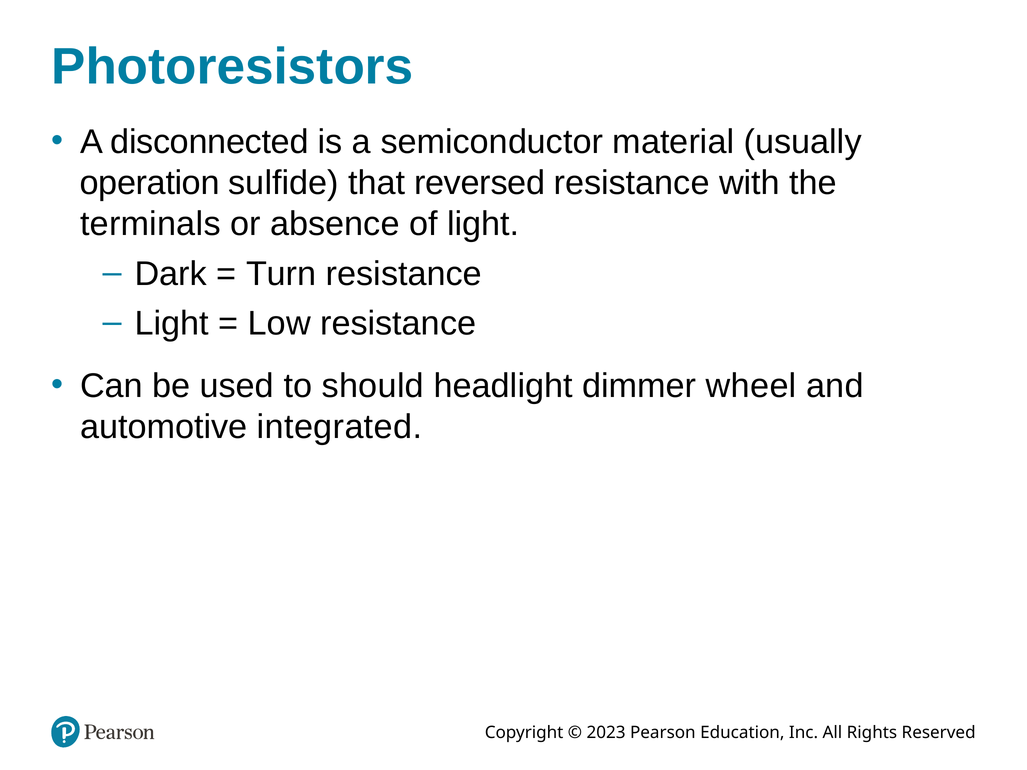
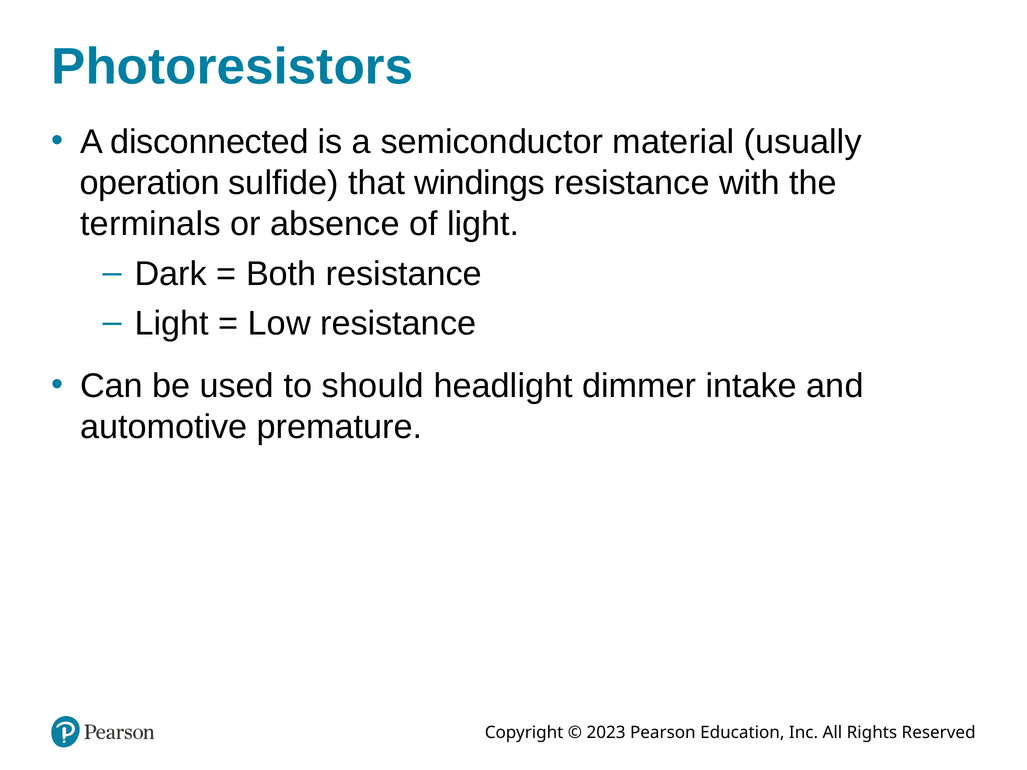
reversed: reversed -> windings
Turn: Turn -> Both
wheel: wheel -> intake
integrated: integrated -> premature
